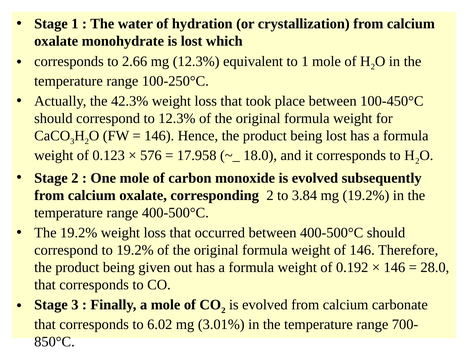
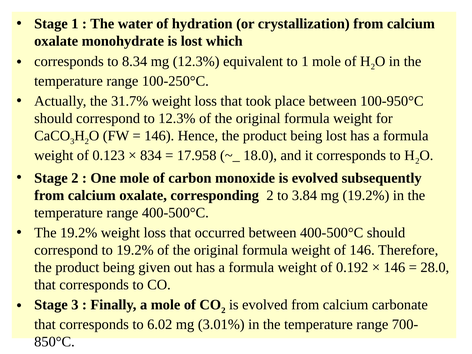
2.66: 2.66 -> 8.34
42.3%: 42.3% -> 31.7%
100-450°C: 100-450°C -> 100-950°C
576: 576 -> 834
